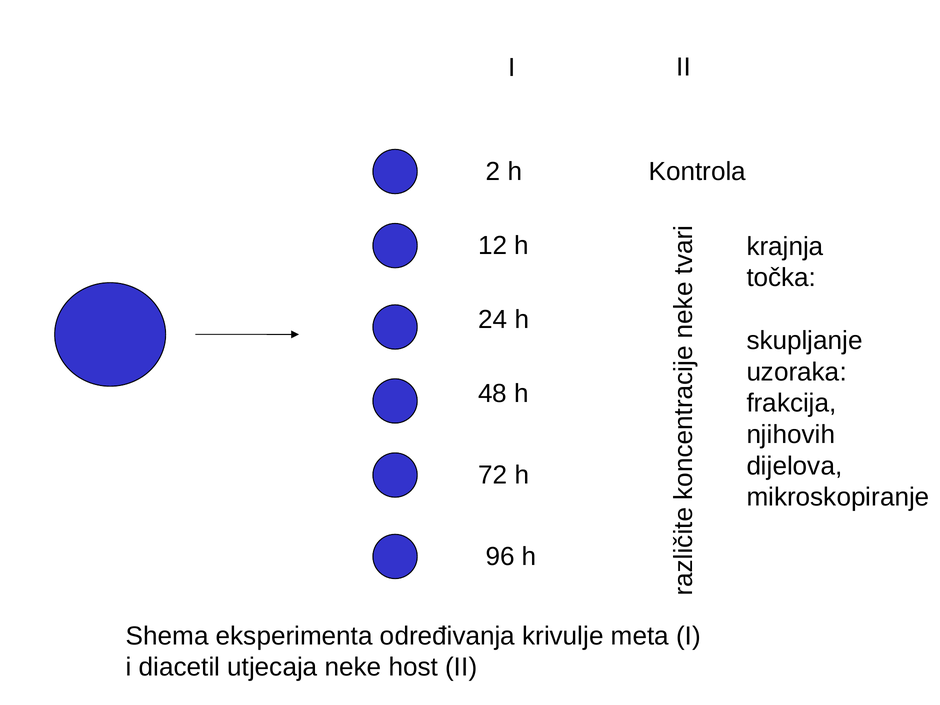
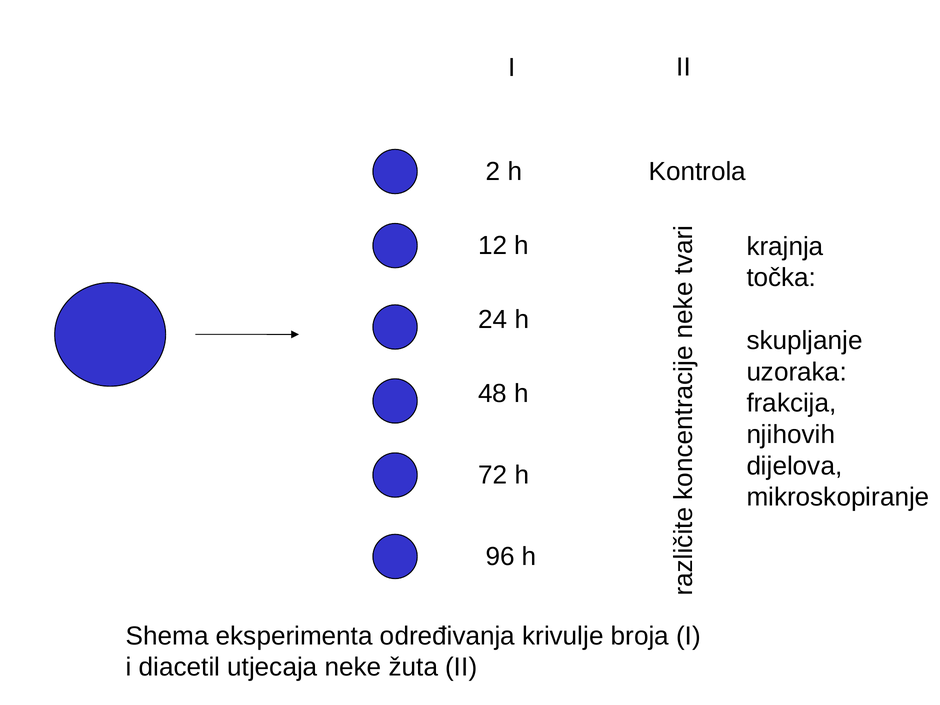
meta: meta -> broja
host: host -> žuta
